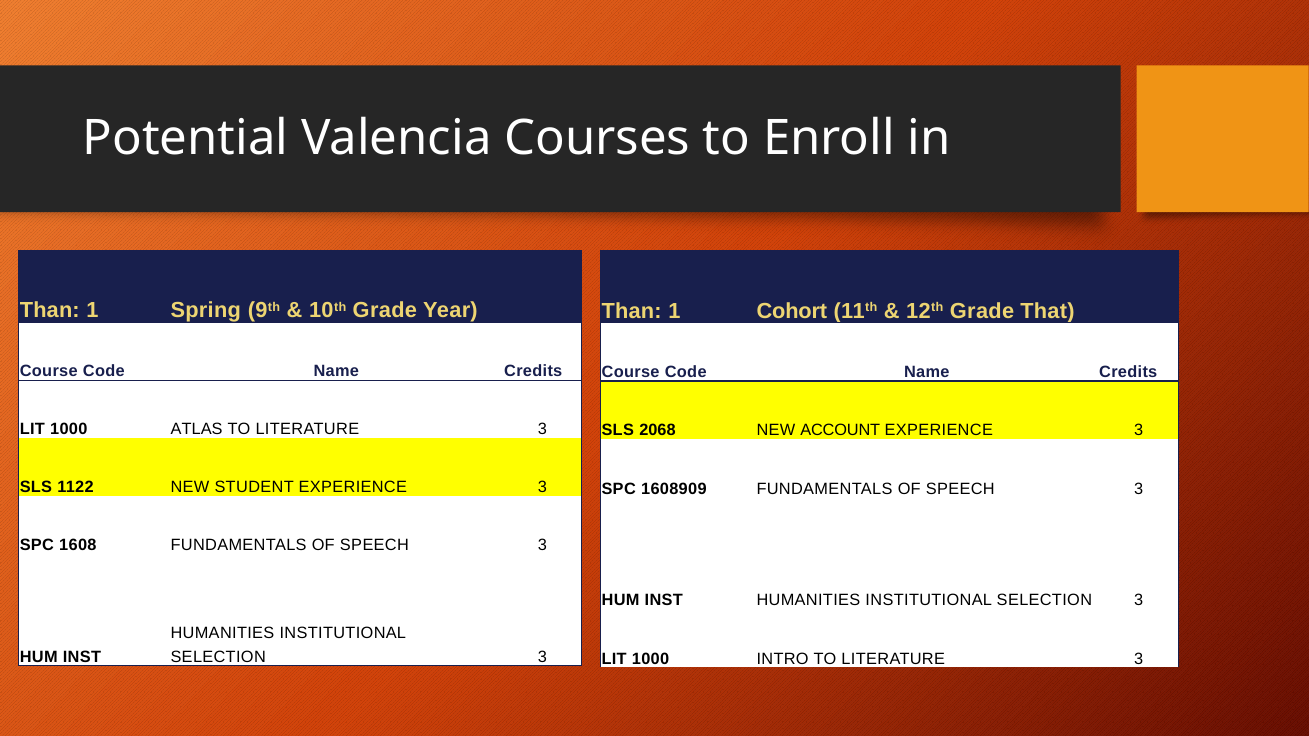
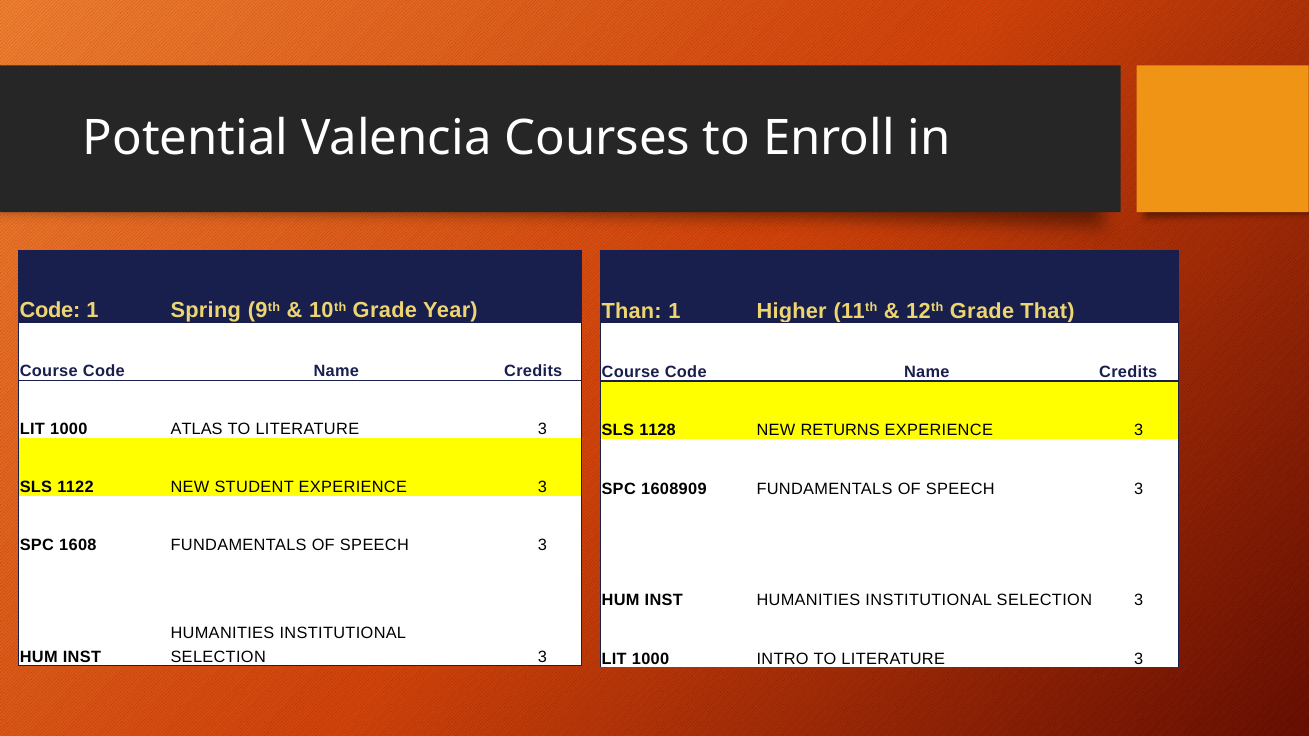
Than at (50, 311): Than -> Code
Cohort: Cohort -> Higher
2068: 2068 -> 1128
ACCOUNT: ACCOUNT -> RETURNS
